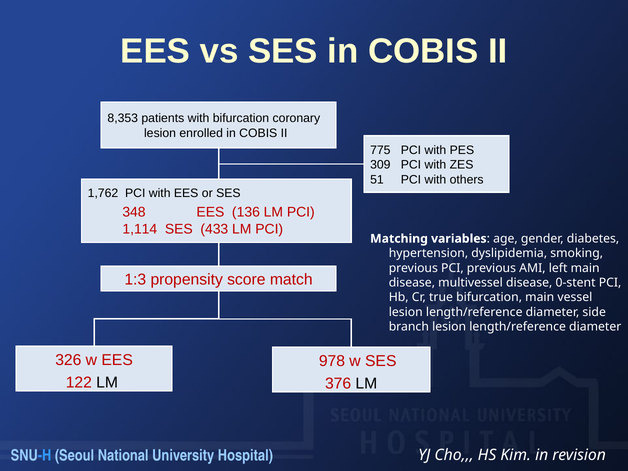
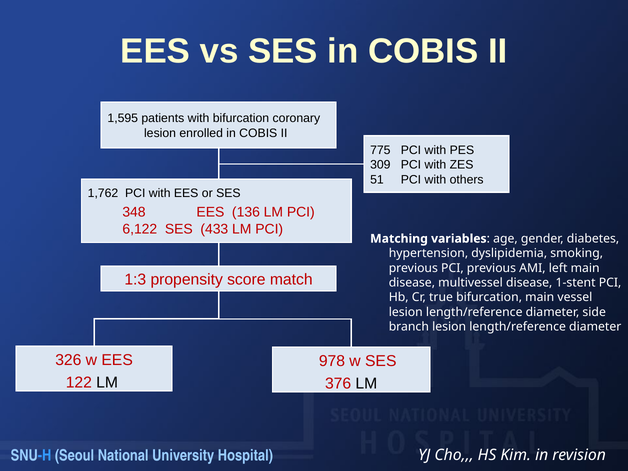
8,353: 8,353 -> 1,595
1,114: 1,114 -> 6,122
0-stent: 0-stent -> 1-stent
